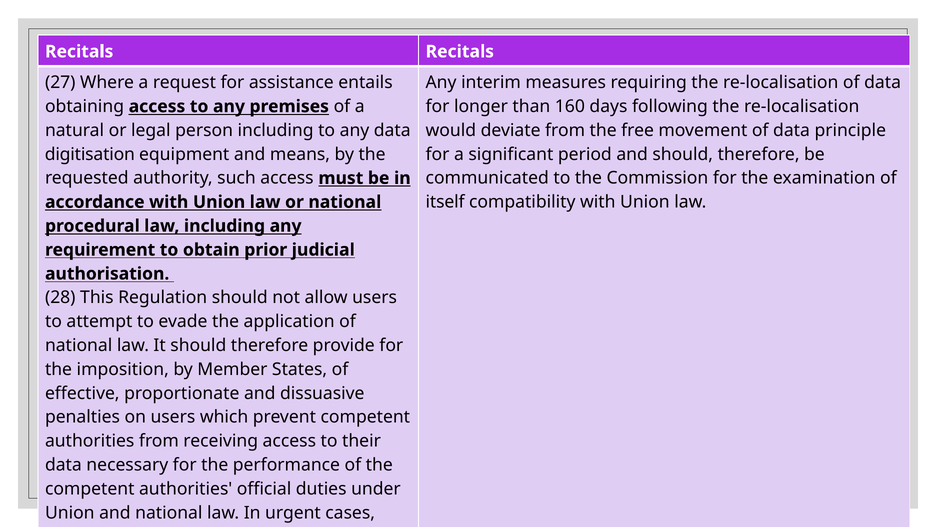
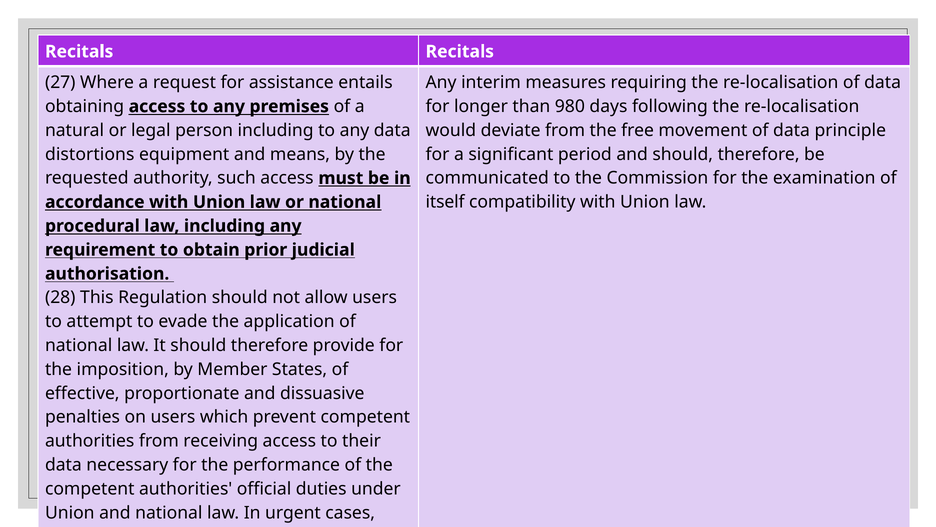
160: 160 -> 980
digitisation: digitisation -> distortions
